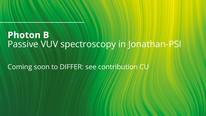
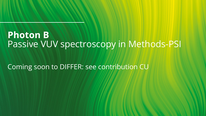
Jonathan-PSI: Jonathan-PSI -> Methods-PSI
